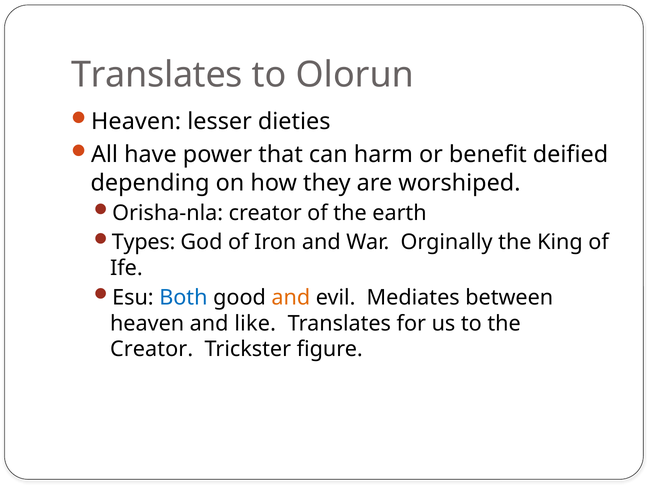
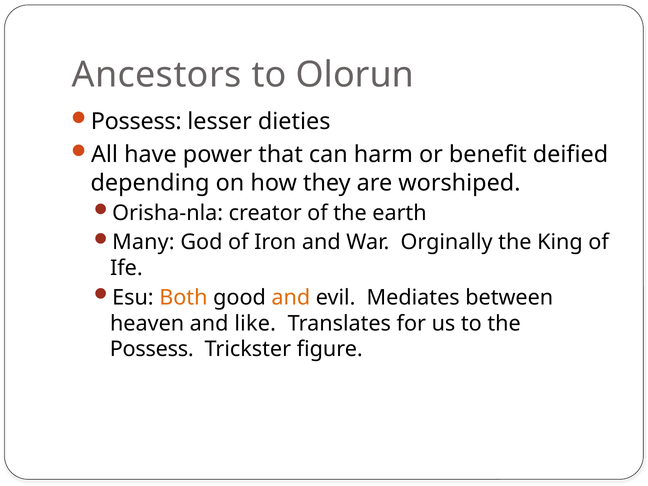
Translates at (157, 75): Translates -> Ancestors
Heaven at (136, 121): Heaven -> Possess
Types: Types -> Many
Both colour: blue -> orange
Creator at (152, 349): Creator -> Possess
